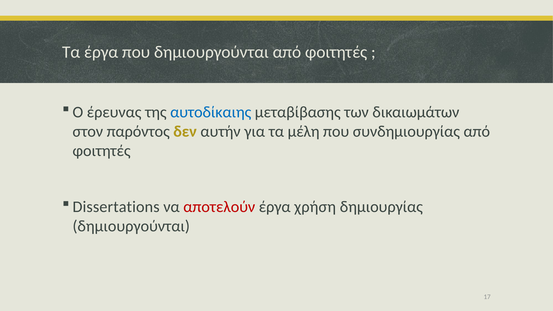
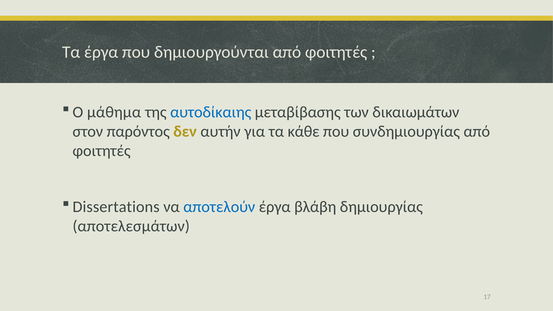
έρευνας: έρευνας -> μάθημα
μέλη: μέλη -> κάθε
αποτελούν colour: red -> blue
χρήση: χρήση -> βλάβη
δημιουργούνται at (131, 226): δημιουργούνται -> αποτελεσμάτων
